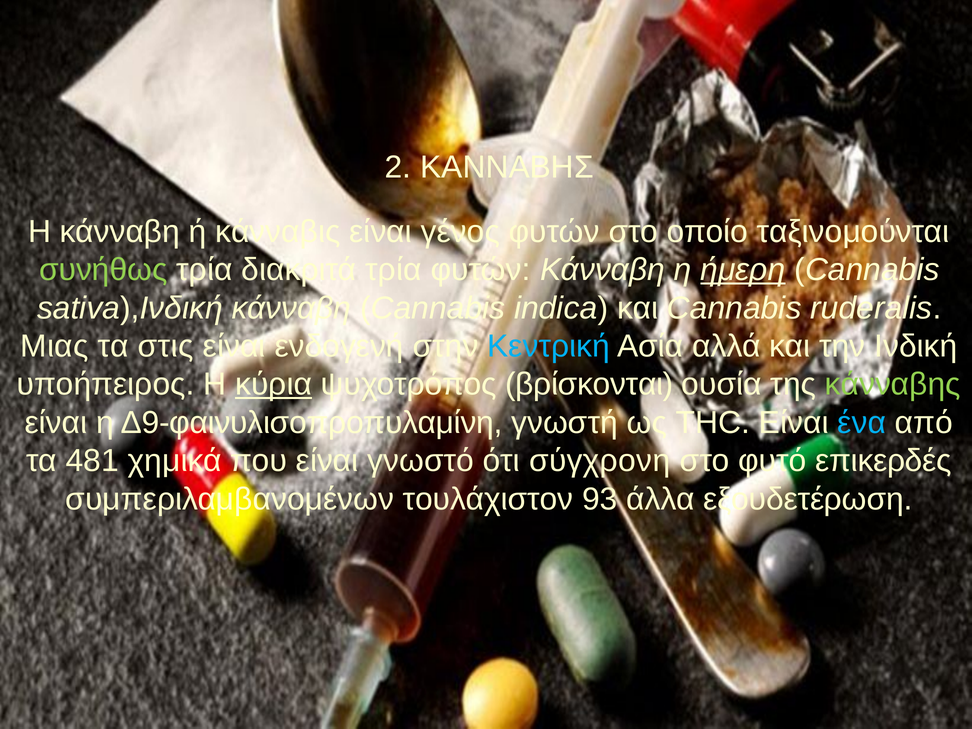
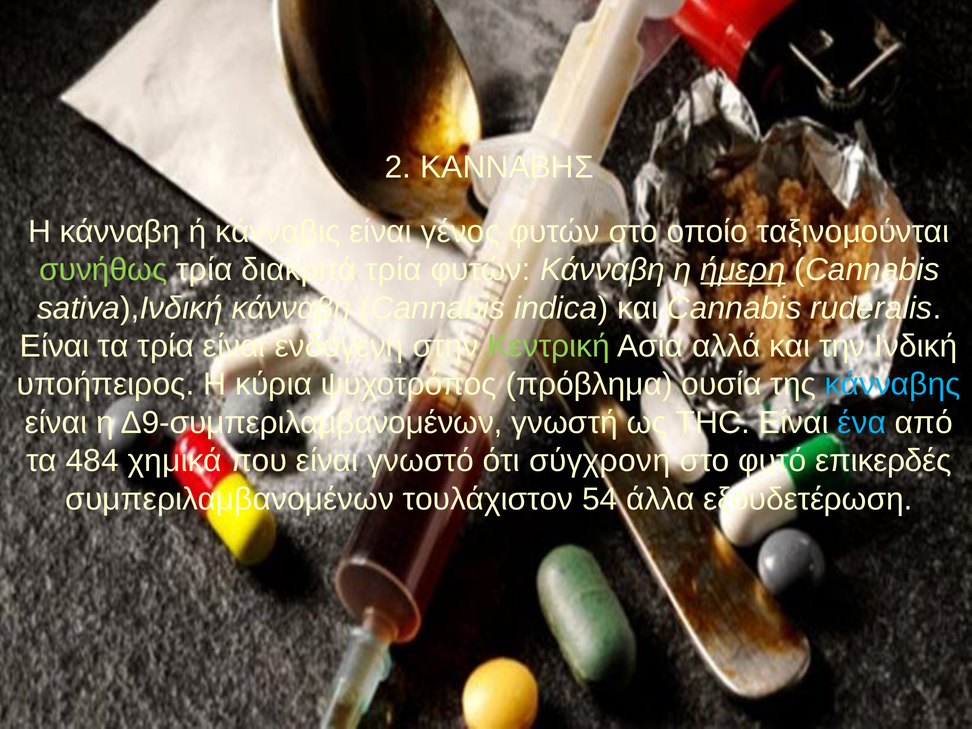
Μιας at (54, 346): Μιας -> Είναι
τα στις: στις -> τρία
Κεντρική colour: light blue -> light green
κύρια underline: present -> none
βρίσκονται: βρίσκονται -> πρόβλημα
κάνναβης colour: light green -> light blue
Δ9-φαινυλισοπροπυλαμίνη: Δ9-φαινυλισοπροπυλαμίνη -> Δ9-συμπεριλαμβανομένων
481: 481 -> 484
93: 93 -> 54
